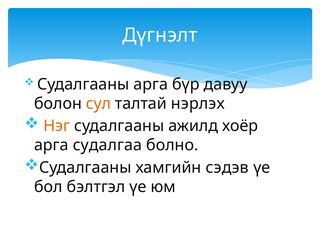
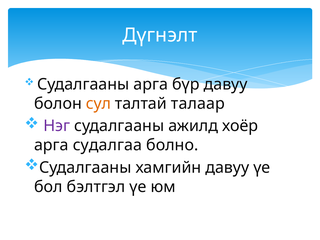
нэрлэх: нэрлэх -> талаар
Нэг colour: orange -> purple
хамгийн сэдэв: сэдэв -> давуу
